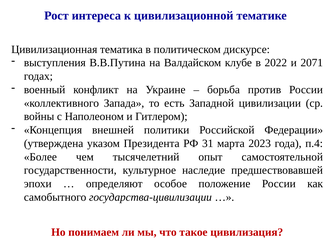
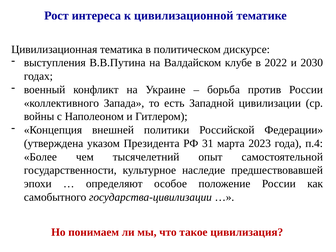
2071: 2071 -> 2030
